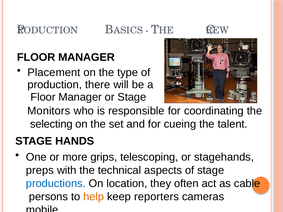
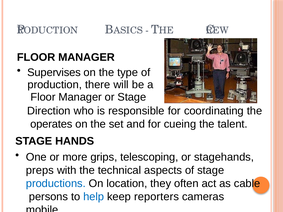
Placement: Placement -> Supervises
Monitors: Monitors -> Direction
selecting: selecting -> operates
help colour: orange -> blue
